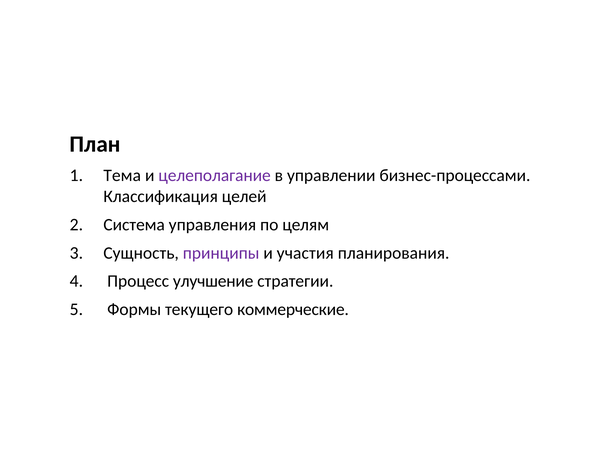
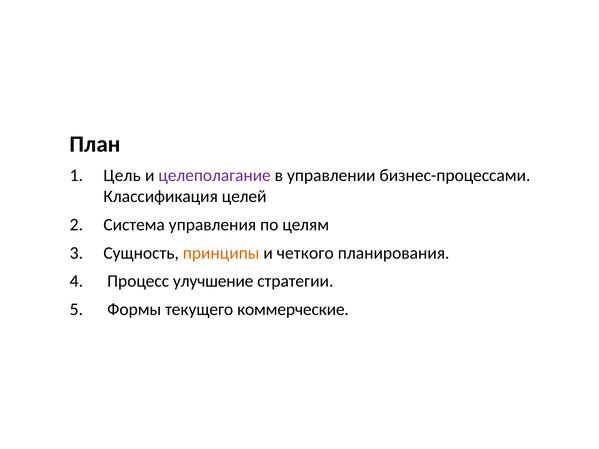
Тема: Тема -> Цель
принципы colour: purple -> orange
участия: участия -> четкого
